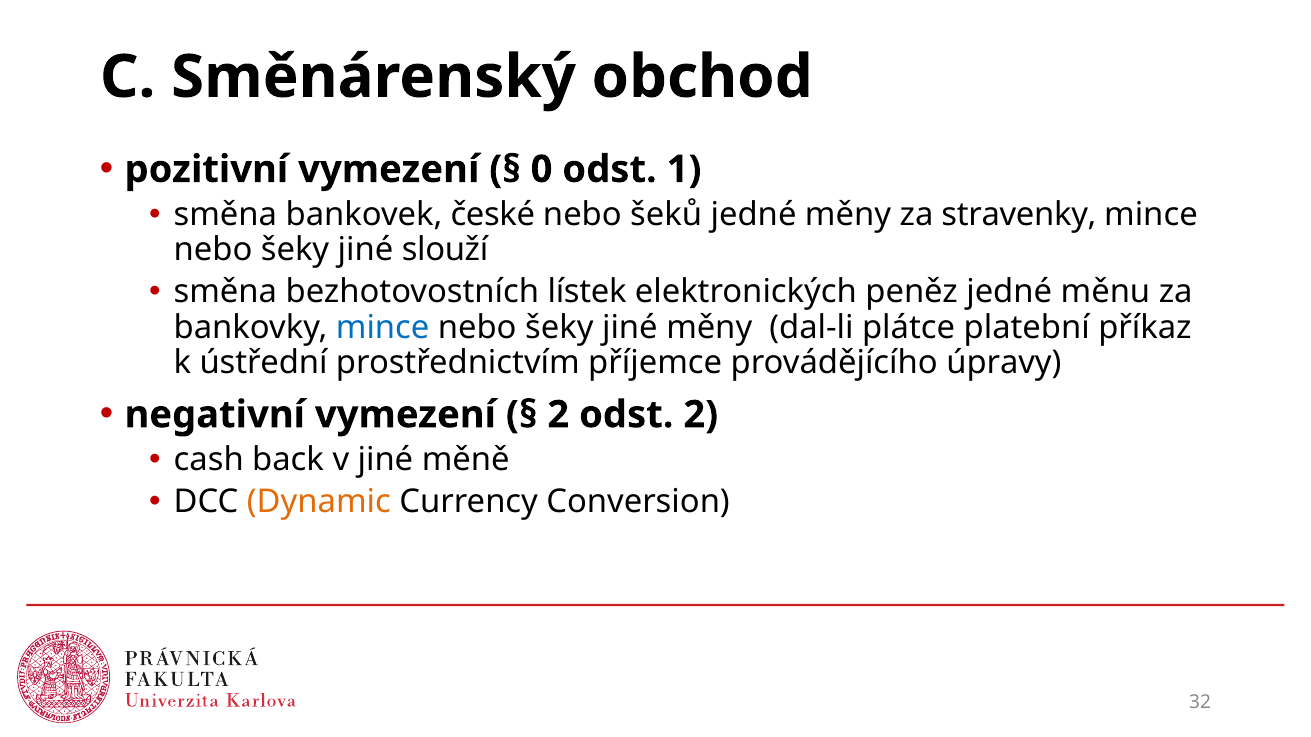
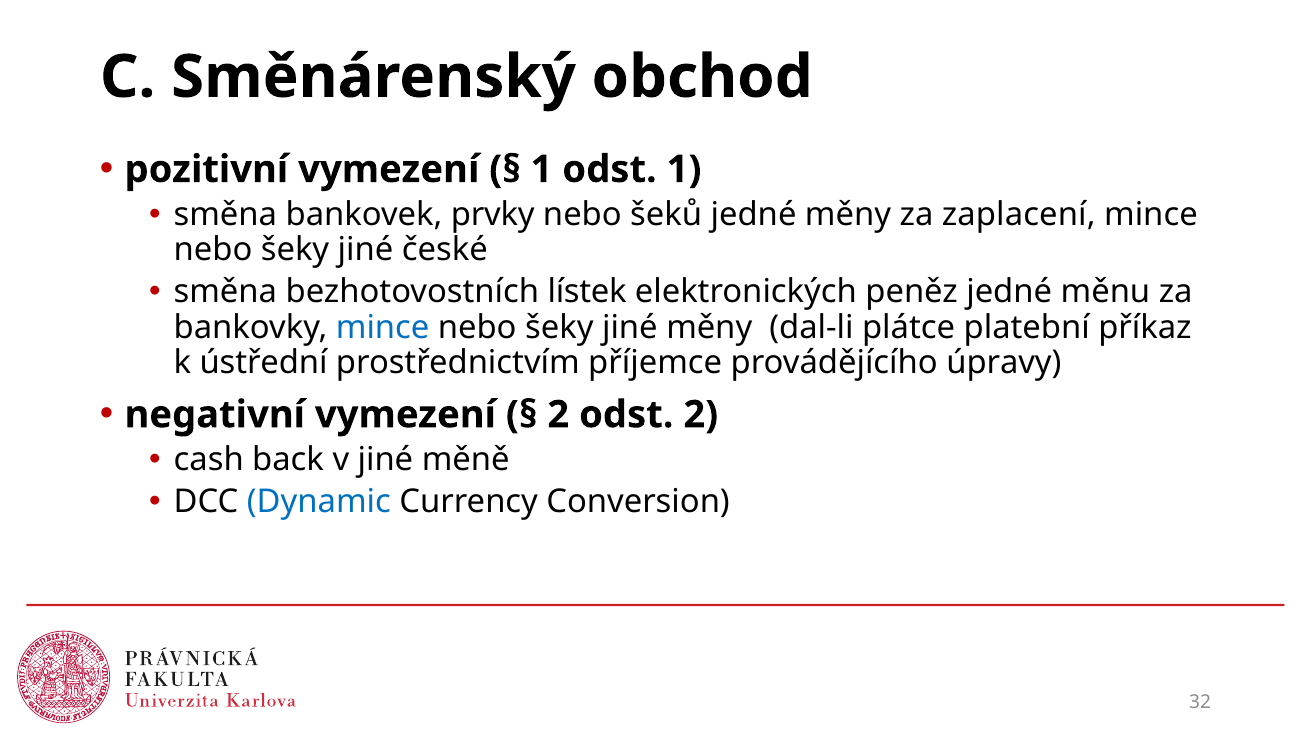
0 at (542, 170): 0 -> 1
české: české -> prvky
stravenky: stravenky -> zaplacení
slouží: slouží -> české
Dynamic colour: orange -> blue
